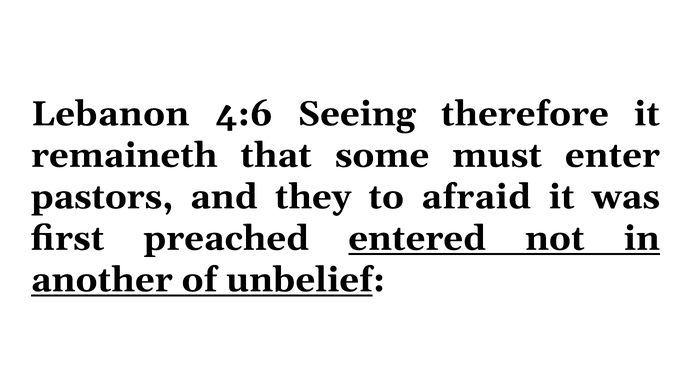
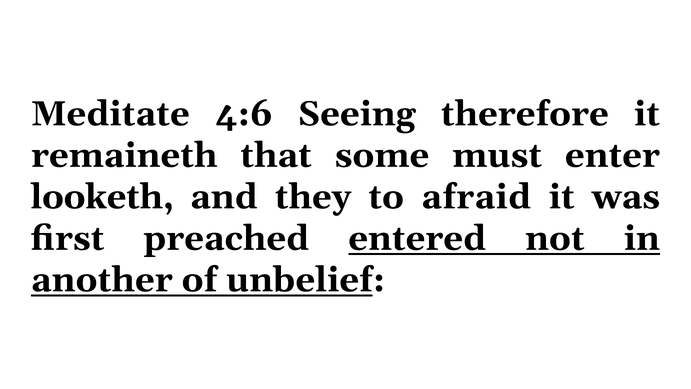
Lebanon: Lebanon -> Meditate
pastors: pastors -> looketh
